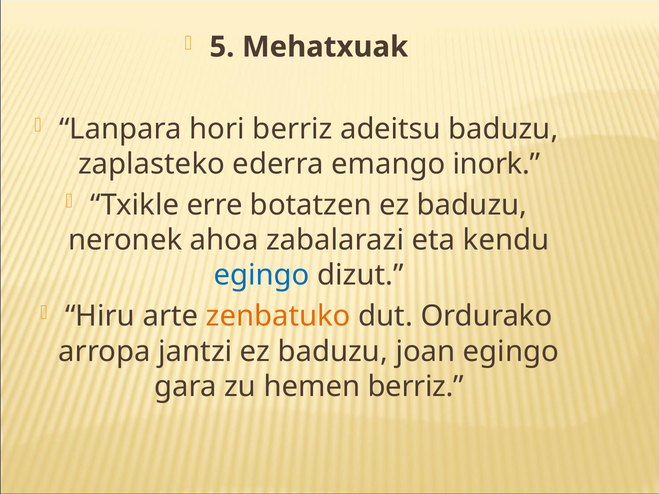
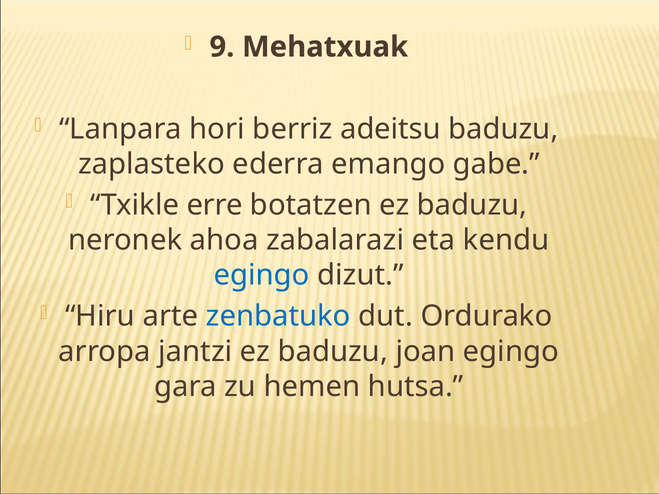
5: 5 -> 9
inork: inork -> gabe
zenbatuko colour: orange -> blue
hemen berriz: berriz -> hutsa
